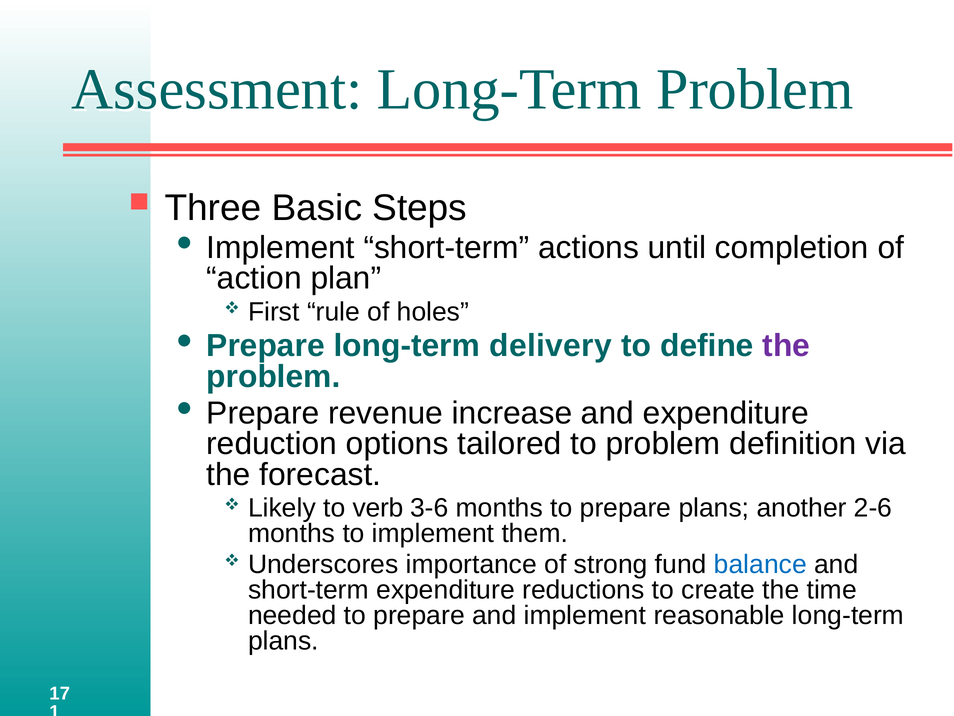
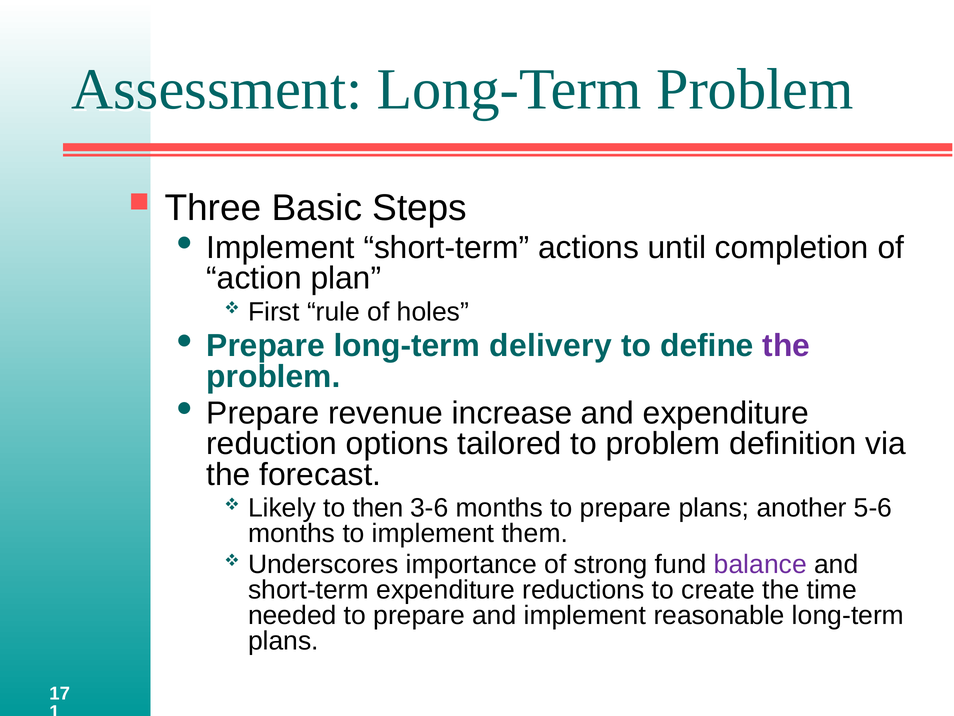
verb: verb -> then
2-6: 2-6 -> 5-6
balance colour: blue -> purple
